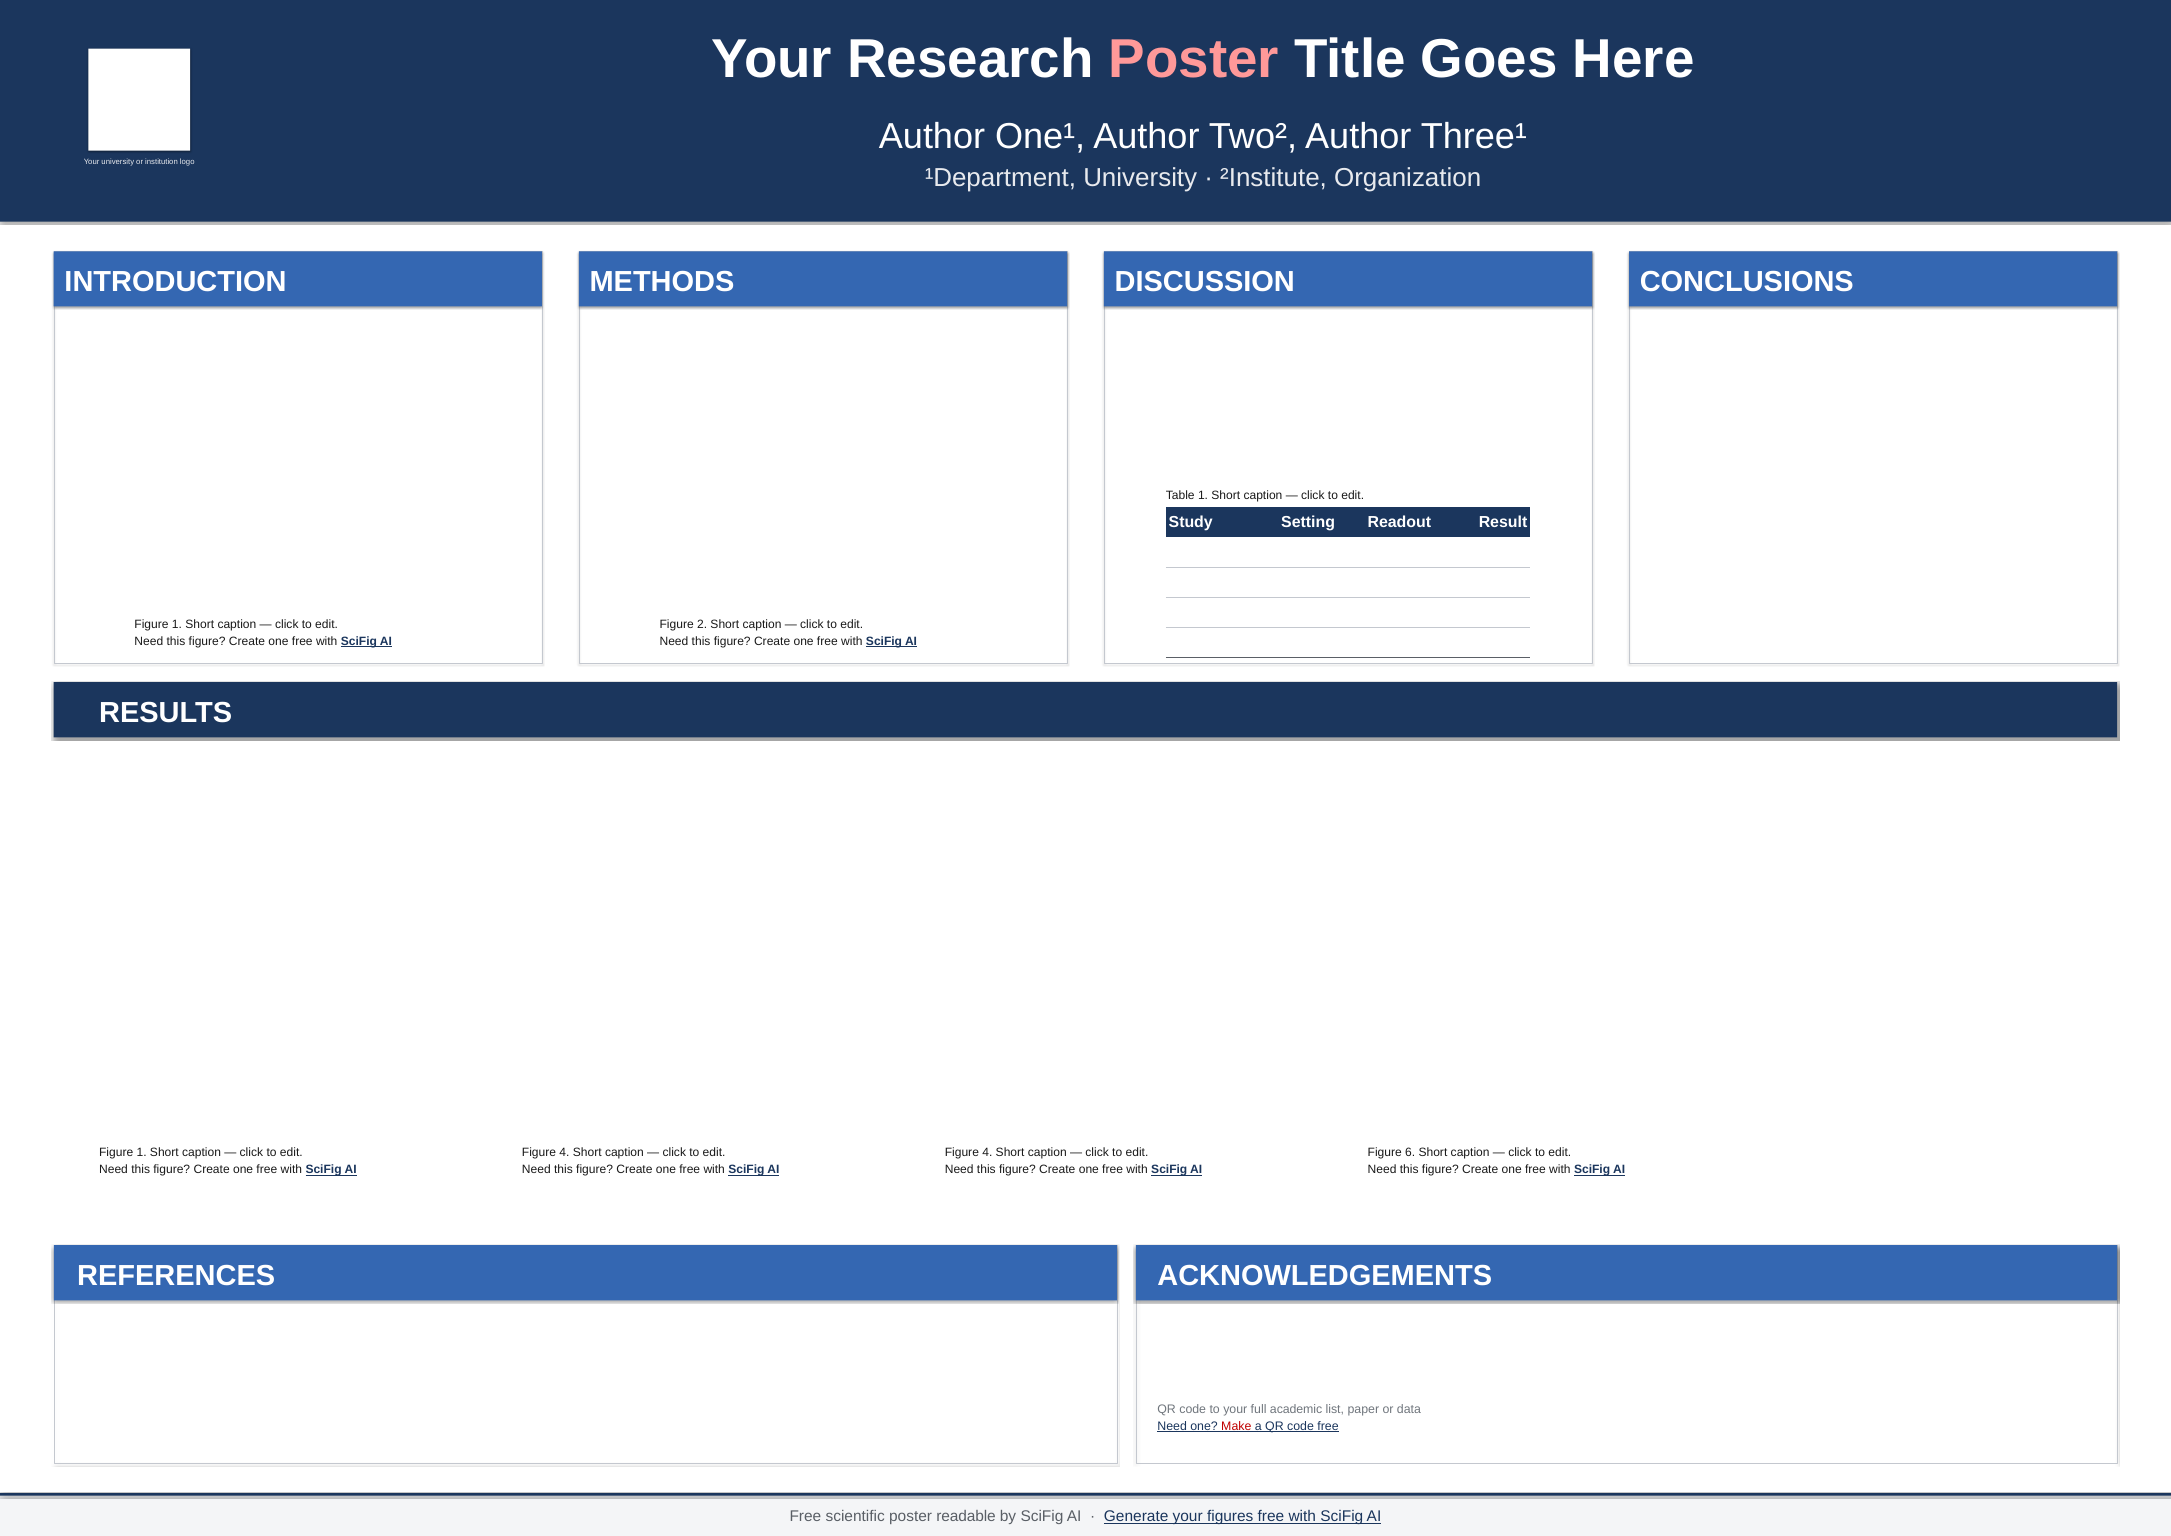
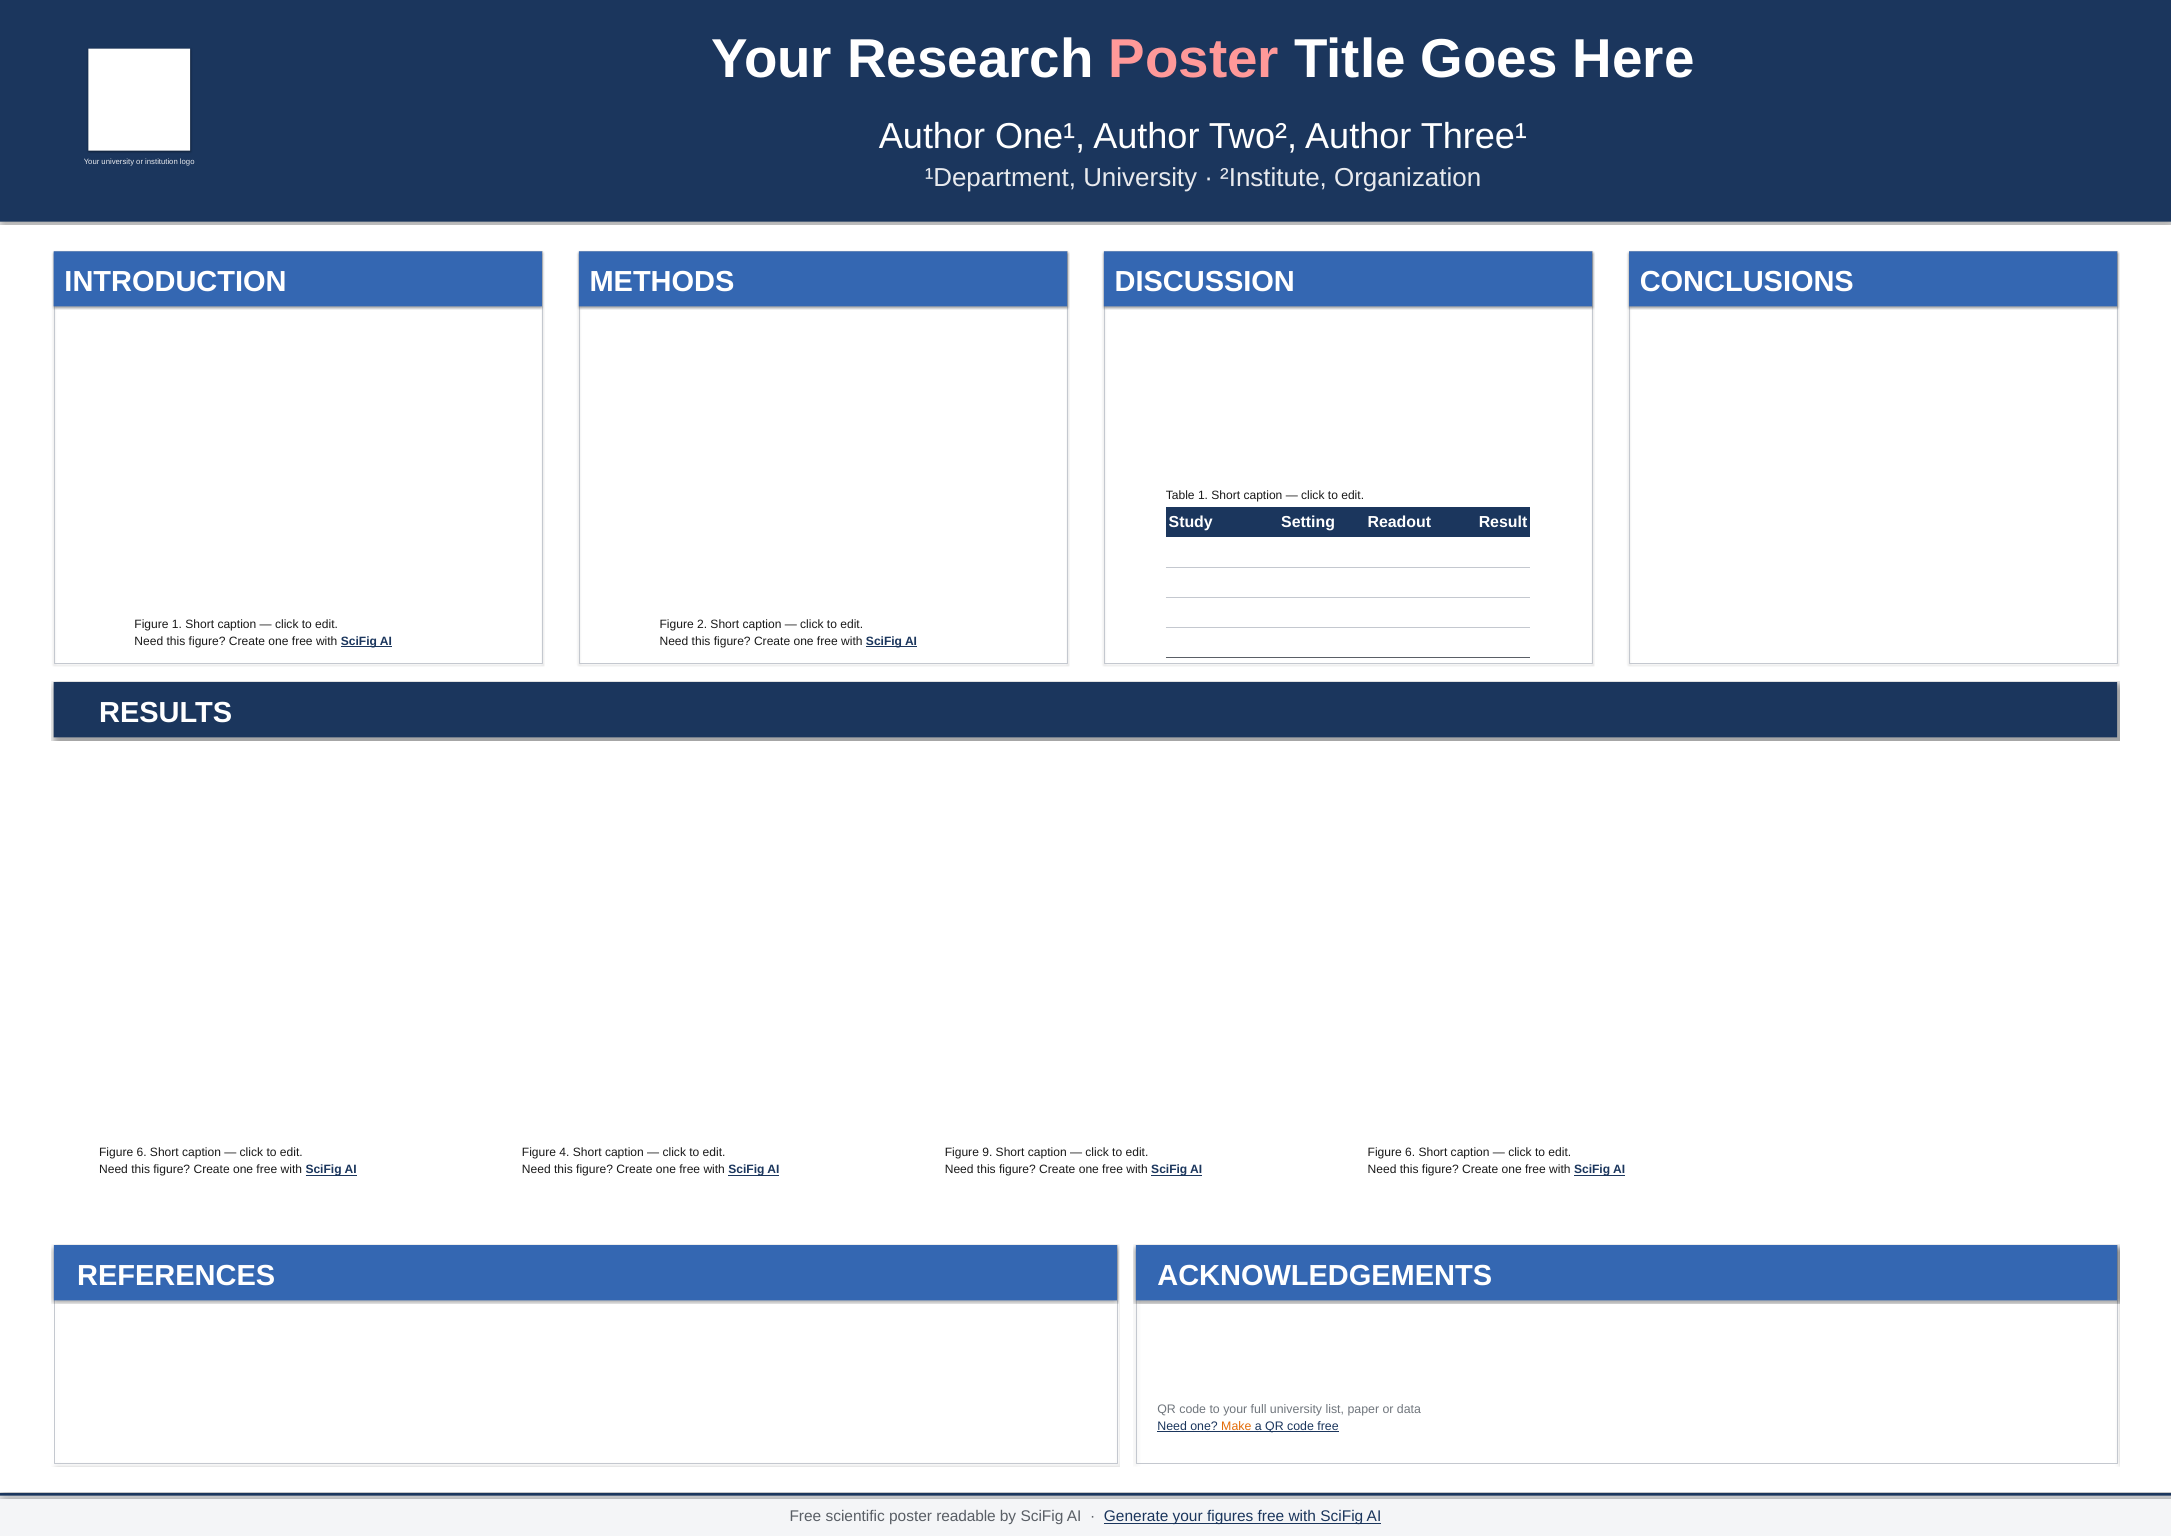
1 at (142, 1152): 1 -> 6
4 at (987, 1152): 4 -> 9
full academic: academic -> university
Make colour: red -> orange
